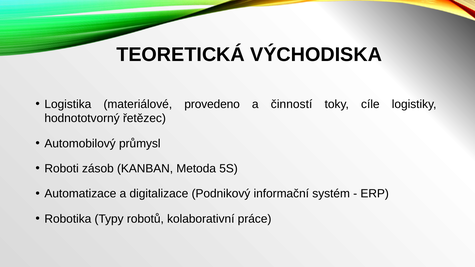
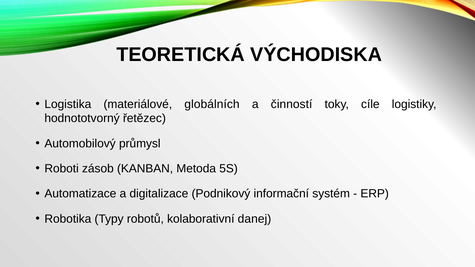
provedeno: provedeno -> globálních
práce: práce -> danej
